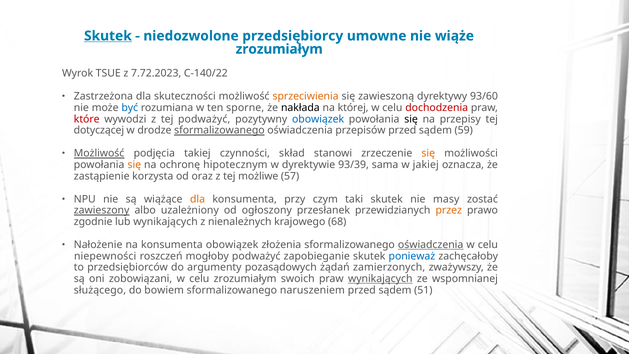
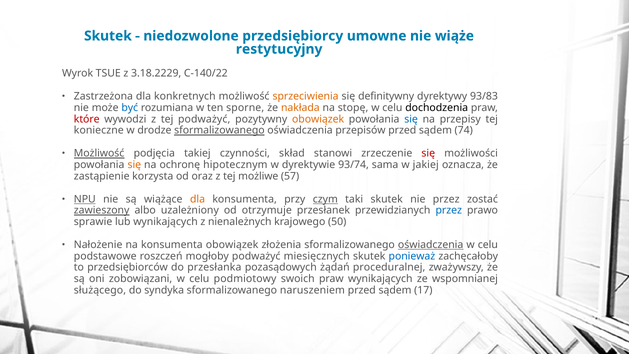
Skutek at (108, 36) underline: present -> none
zrozumiałym at (279, 49): zrozumiałym -> restytucyjny
7.72.2023: 7.72.2023 -> 3.18.2229
skuteczności: skuteczności -> konkretnych
zawieszoną: zawieszoną -> definitywny
93/60: 93/60 -> 93/83
nakłada colour: black -> orange
której: której -> stopę
dochodzenia colour: red -> black
obowiązek at (318, 119) colour: blue -> orange
się at (411, 119) colour: black -> blue
dotyczącej: dotyczącej -> konieczne
59: 59 -> 74
się at (428, 153) colour: orange -> red
93/39: 93/39 -> 93/74
NPU underline: none -> present
czym underline: none -> present
nie masy: masy -> przez
ogłoszony: ogłoszony -> otrzymuje
przez at (449, 210) colour: orange -> blue
zgodnie: zgodnie -> sprawie
68: 68 -> 50
niepewności: niepewności -> podstawowe
zapobieganie: zapobieganie -> miesięcznych
argumenty: argumenty -> przesłanka
zamierzonych: zamierzonych -> proceduralnej
celu zrozumiałym: zrozumiałym -> podmiotowy
wynikających at (380, 279) underline: present -> none
bowiem: bowiem -> syndyka
51: 51 -> 17
